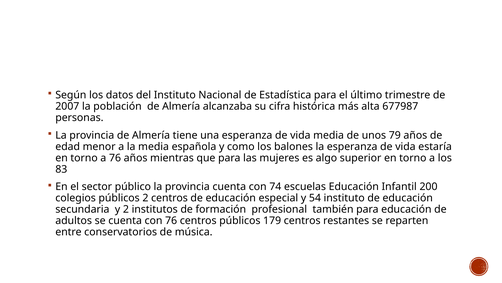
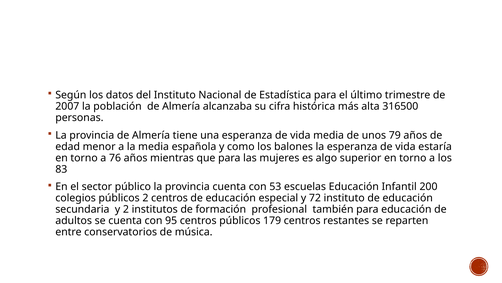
677987: 677987 -> 316500
74: 74 -> 53
54: 54 -> 72
con 76: 76 -> 95
